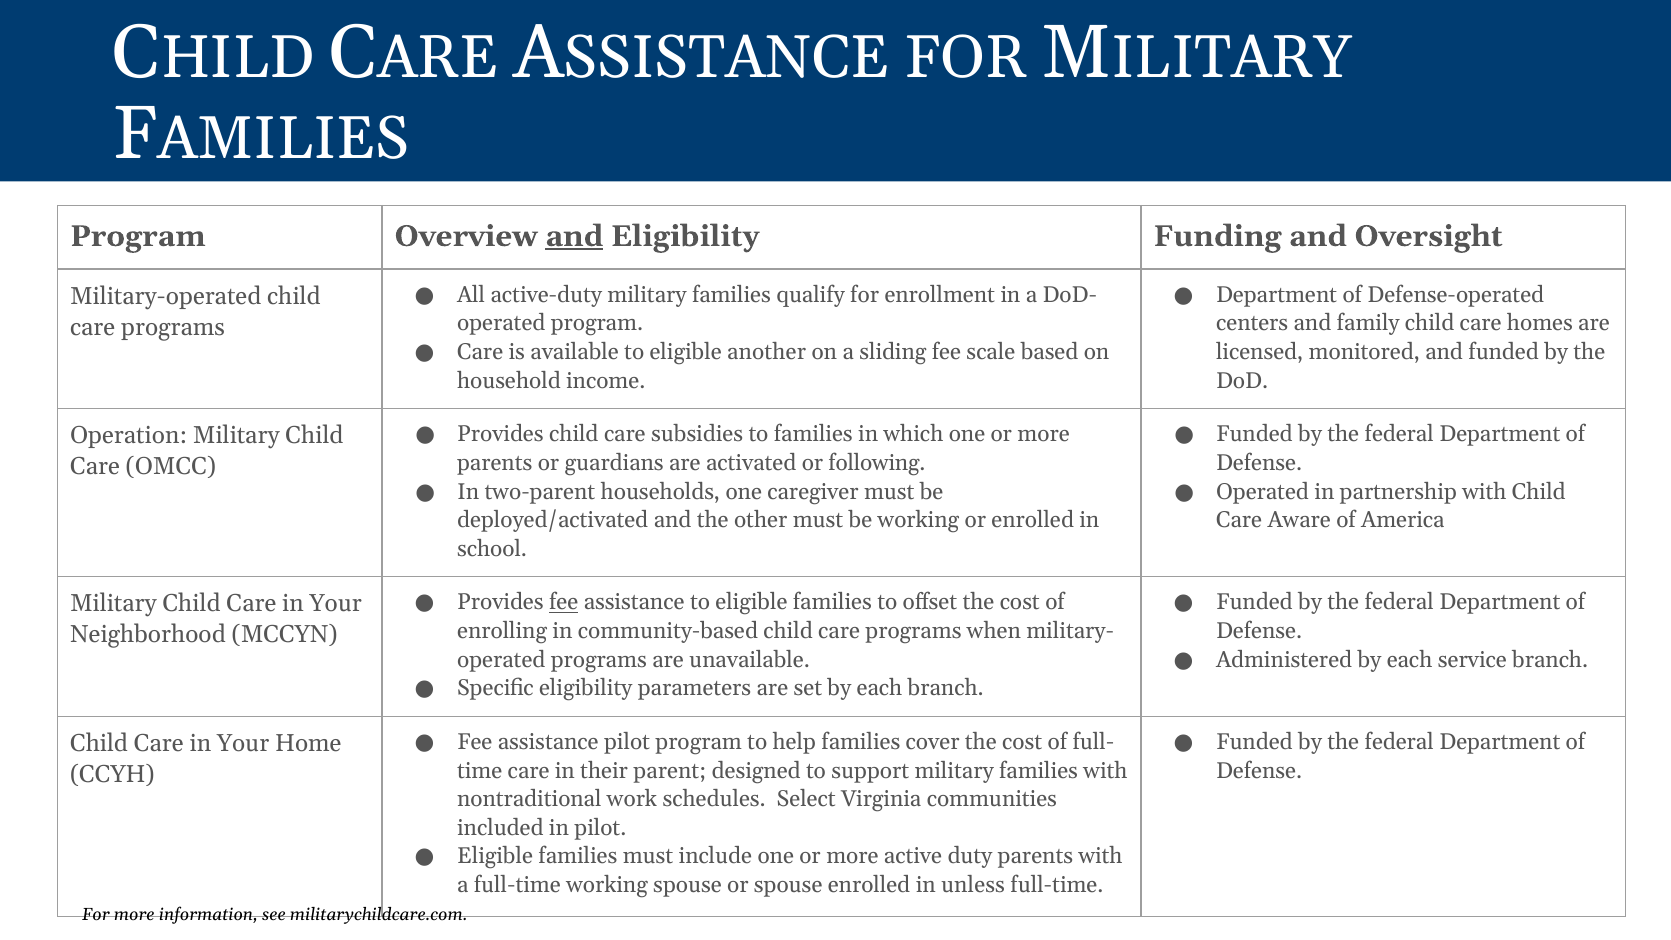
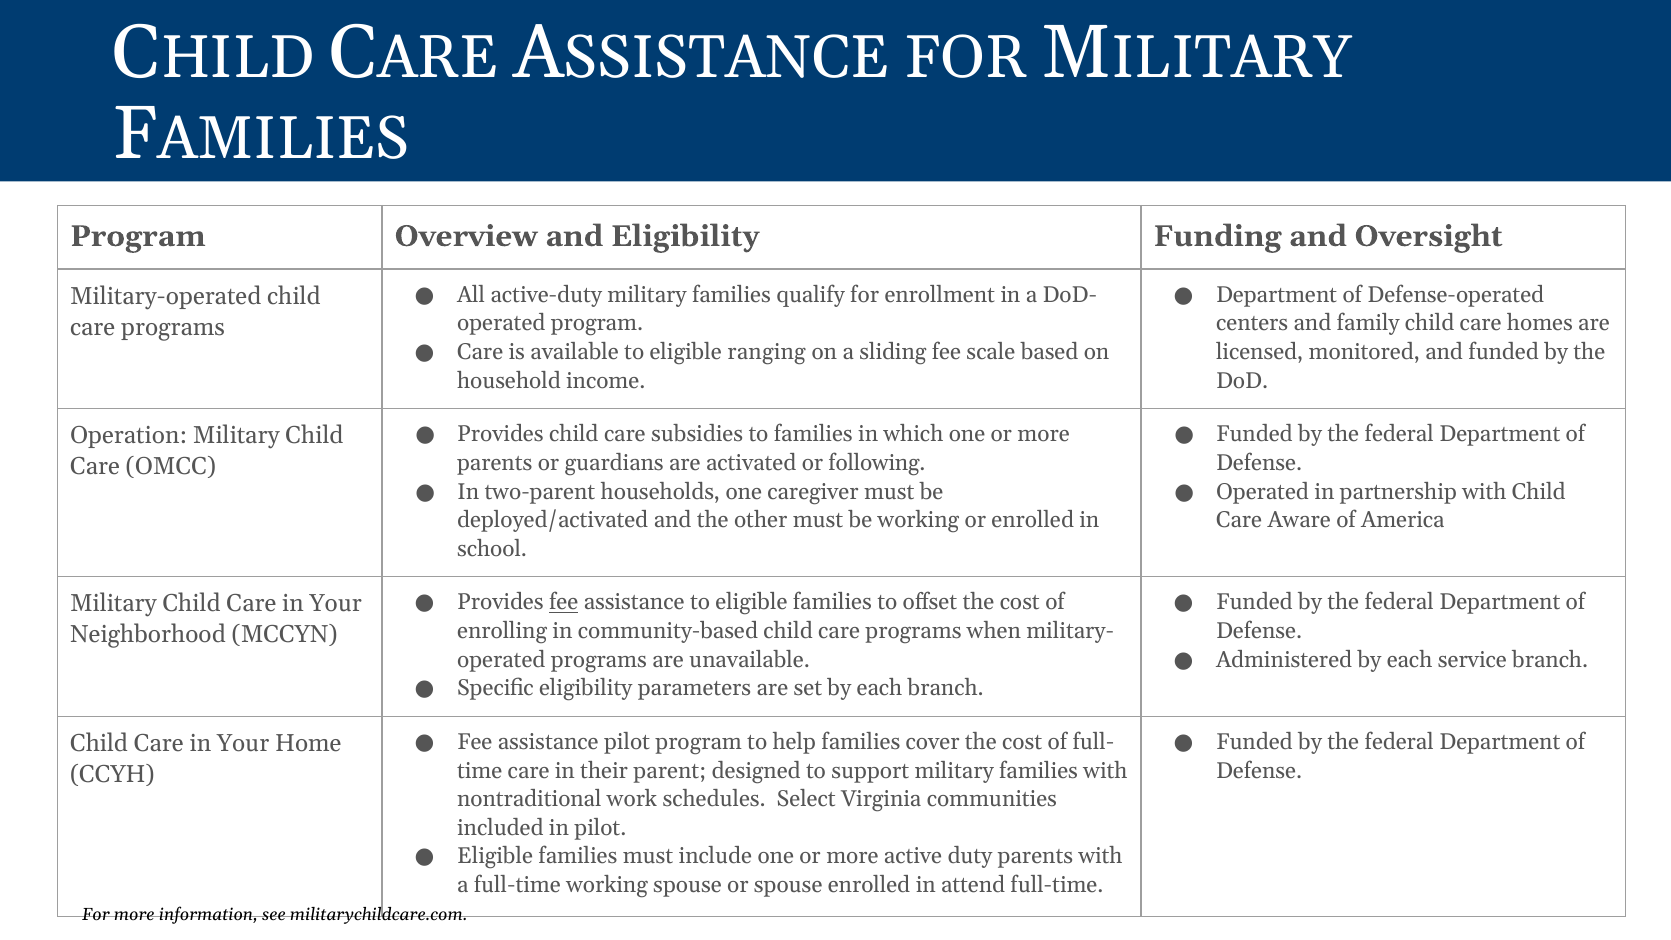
and at (574, 236) underline: present -> none
another: another -> ranging
unless: unless -> attend
